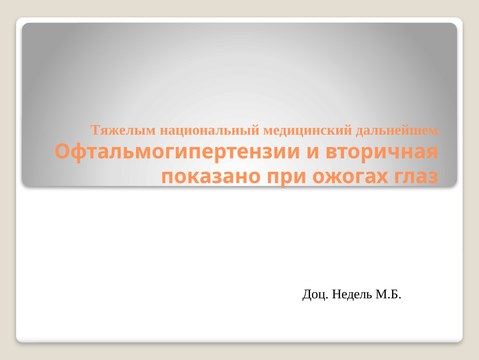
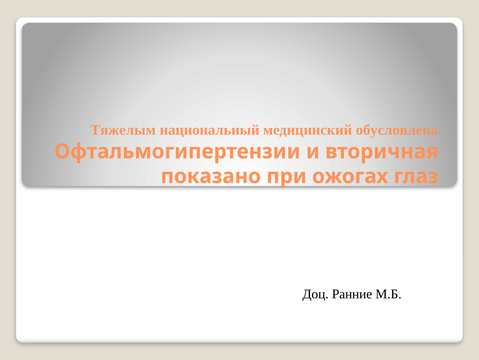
дальнейшем: дальнейшем -> обусловлена
Недель: Недель -> Ранние
